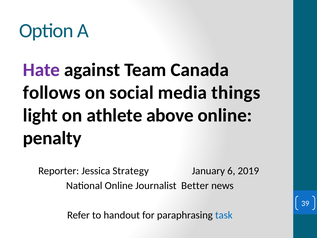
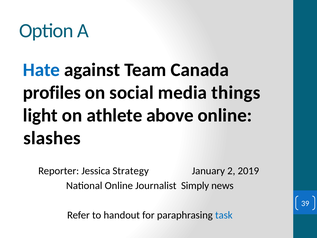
Hate colour: purple -> blue
follows: follows -> profiles
penalty: penalty -> slashes
6: 6 -> 2
Better: Better -> Simply
